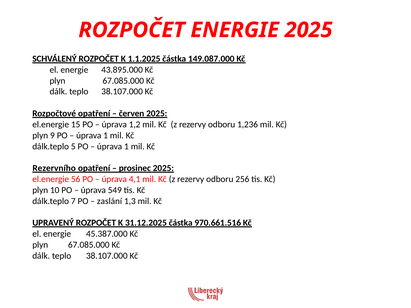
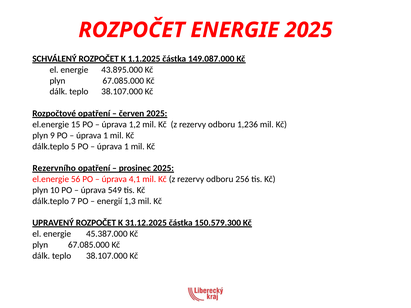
zaslání: zaslání -> energií
970.661.516: 970.661.516 -> 150.579.300
